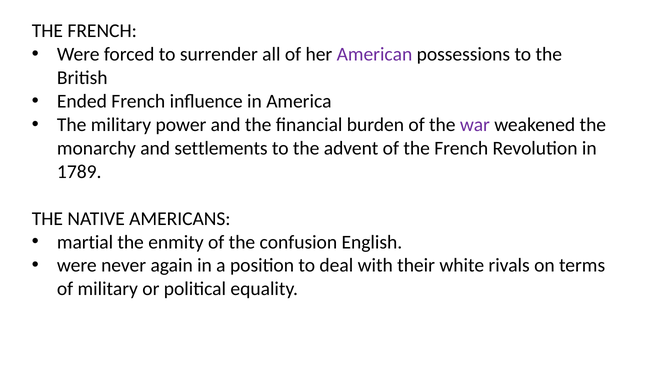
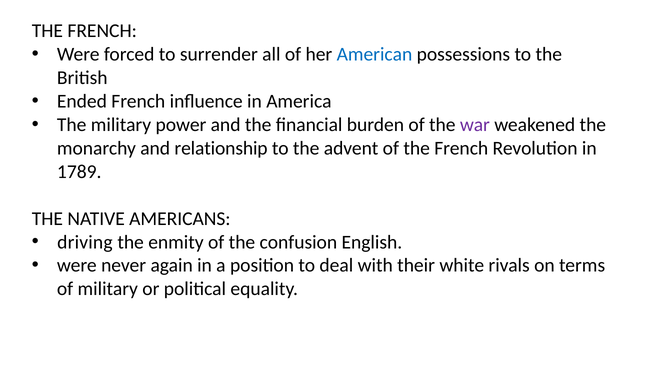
American colour: purple -> blue
settlements: settlements -> relationship
martial: martial -> driving
